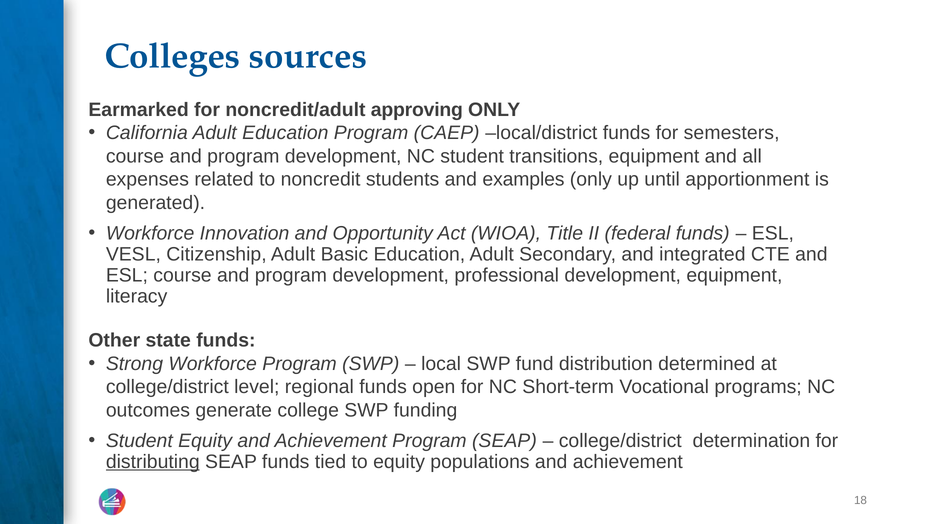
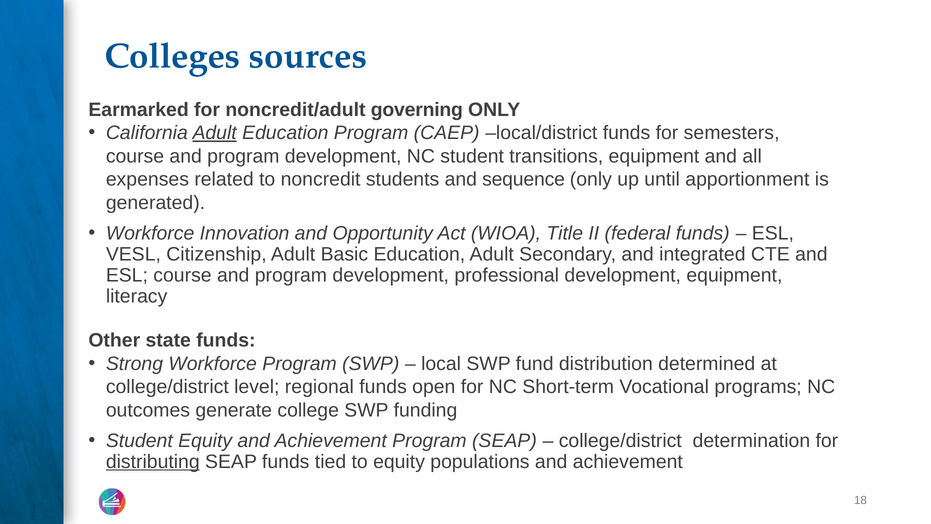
approving: approving -> governing
Adult at (215, 133) underline: none -> present
examples: examples -> sequence
